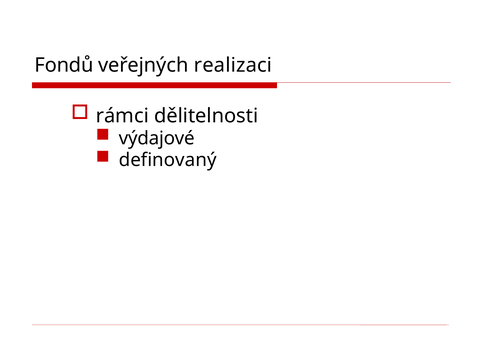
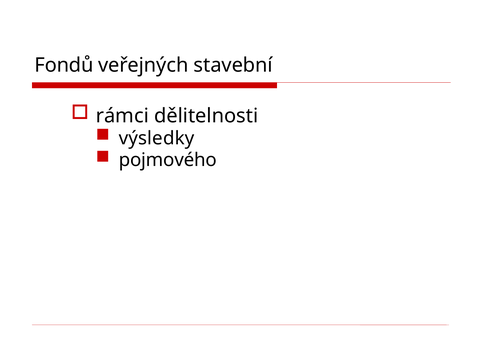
realizaci: realizaci -> stavební
výdajové: výdajové -> výsledky
definovaný: definovaný -> pojmového
